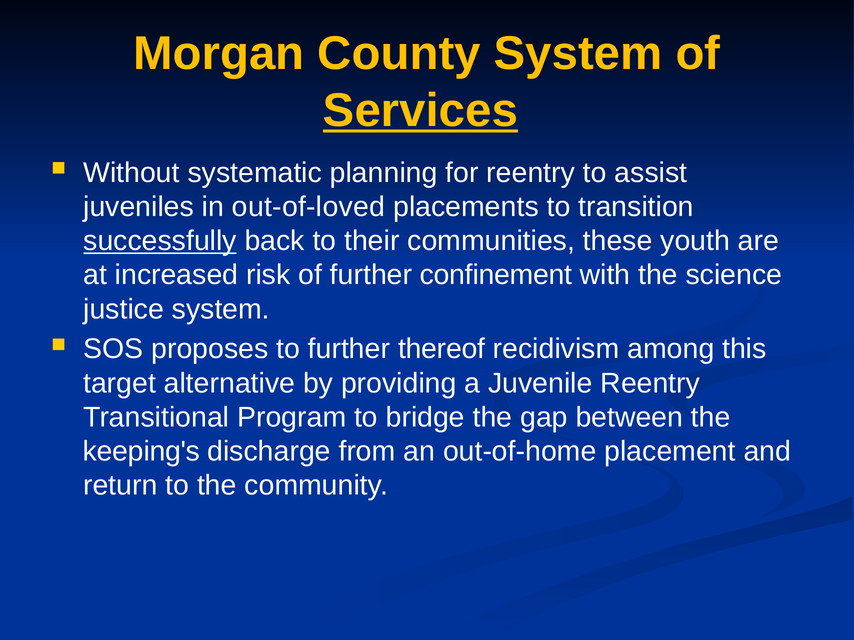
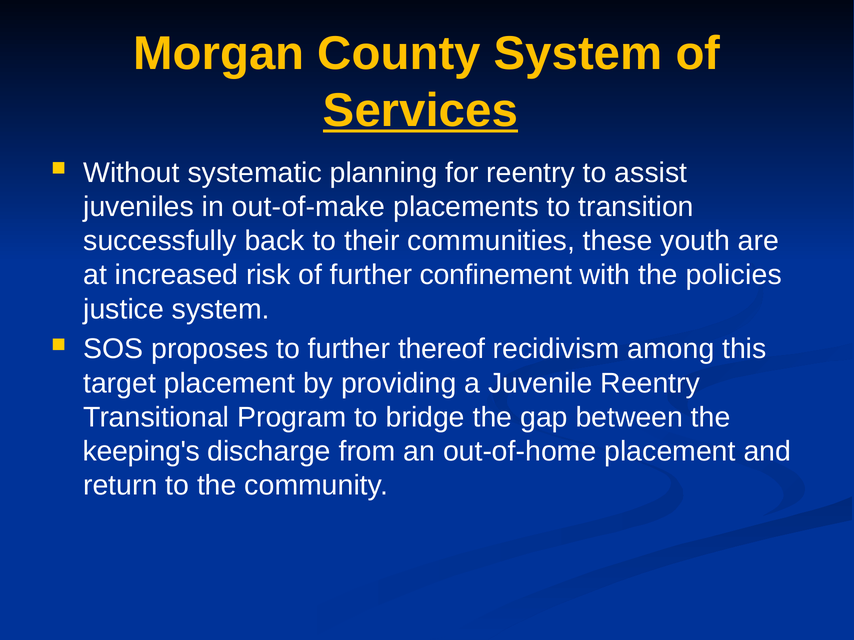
out-of-loved: out-of-loved -> out-of-make
successfully underline: present -> none
science: science -> policies
target alternative: alternative -> placement
